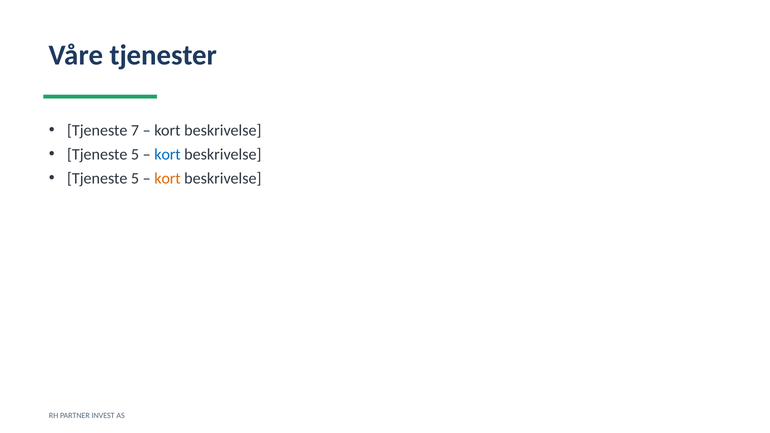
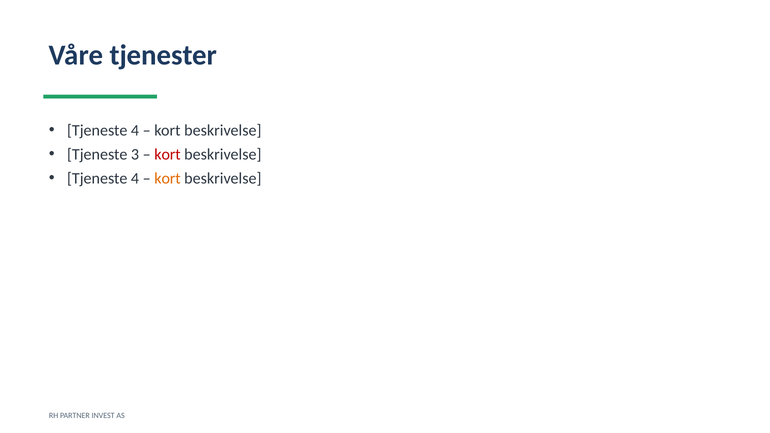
7 at (135, 130): 7 -> 4
5 at (135, 154): 5 -> 3
kort at (168, 154) colour: blue -> red
5 at (135, 179): 5 -> 4
